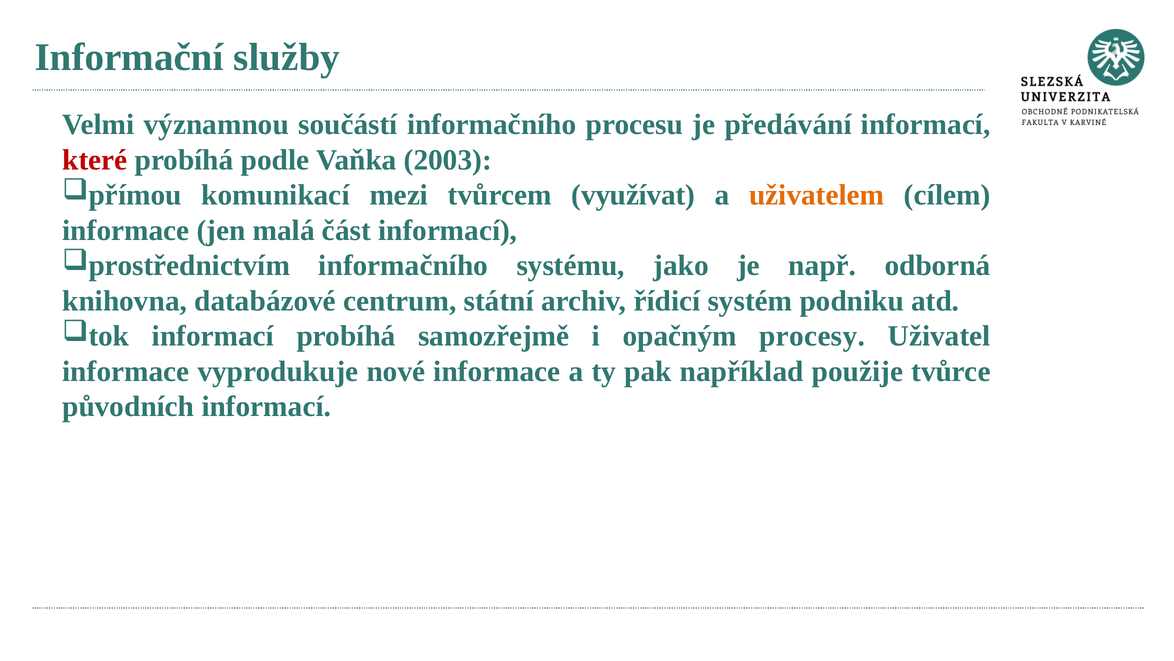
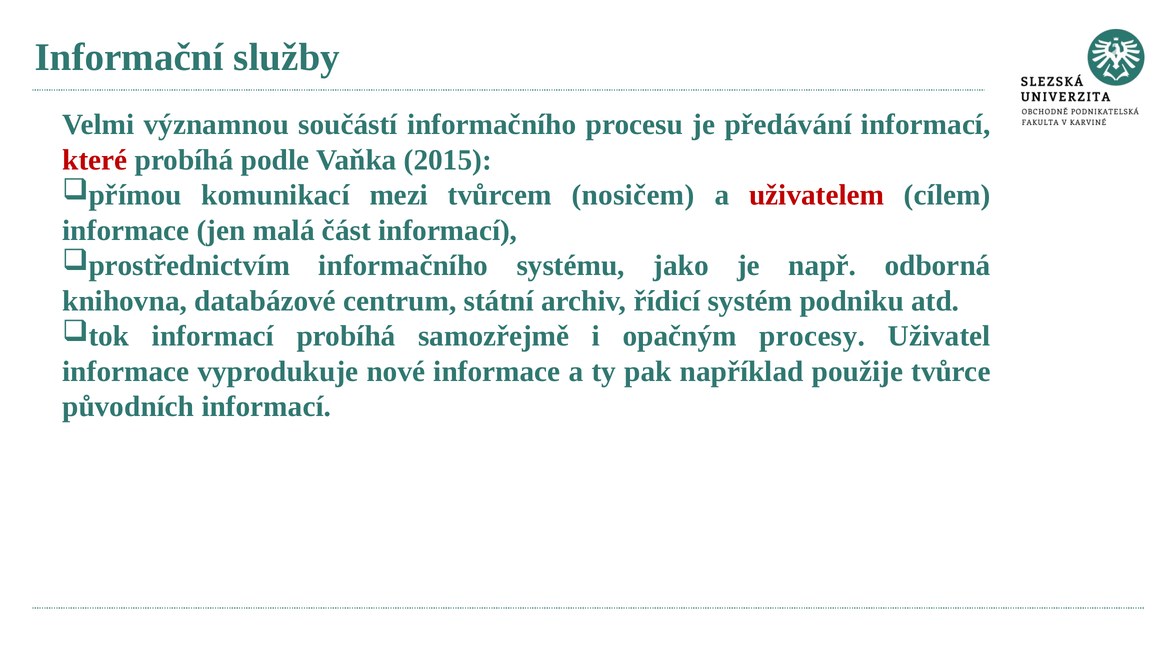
2003: 2003 -> 2015
využívat: využívat -> nosičem
uživatelem colour: orange -> red
